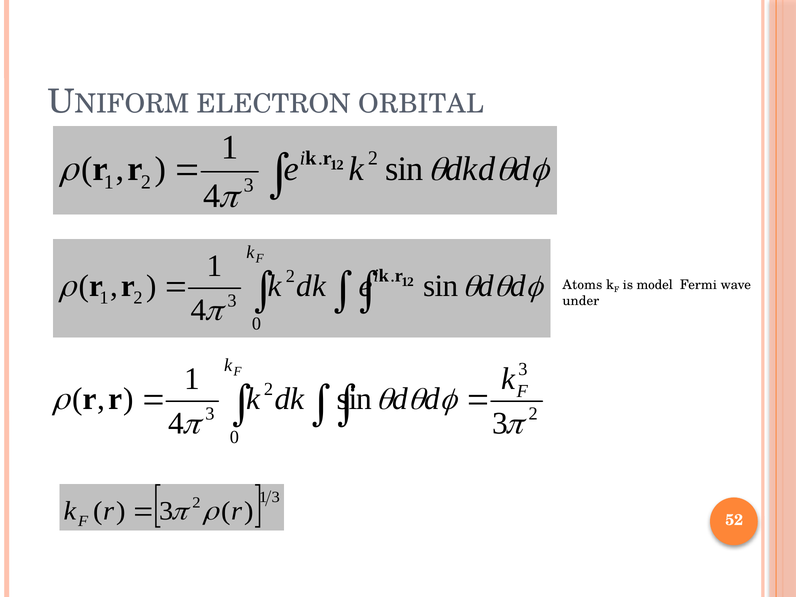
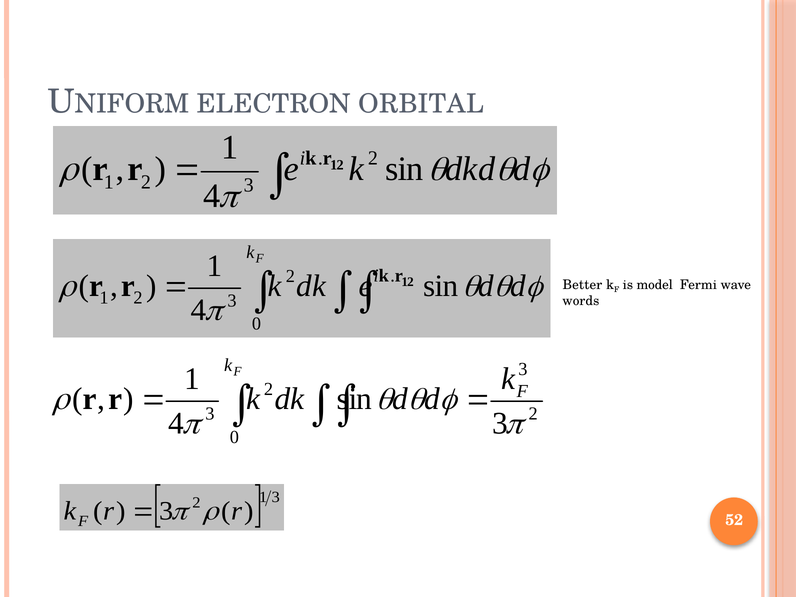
Atoms: Atoms -> Better
under: under -> words
